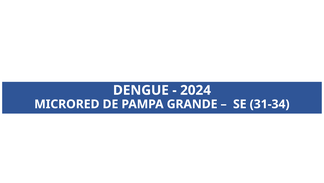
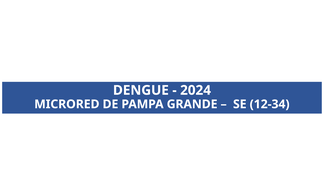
31-34: 31-34 -> 12-34
